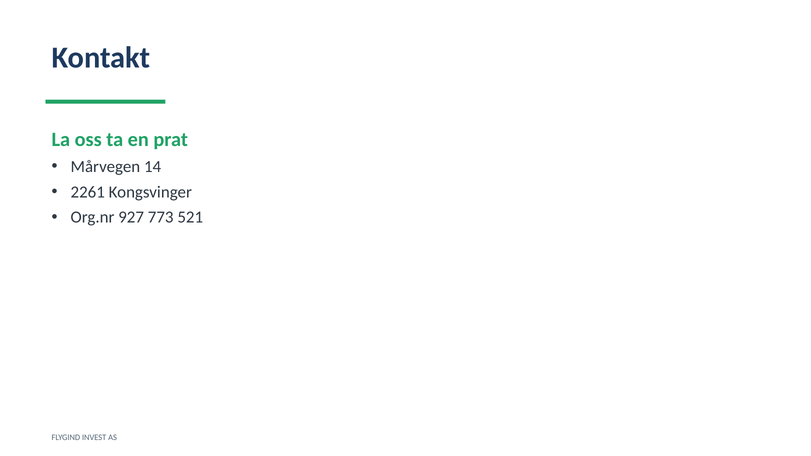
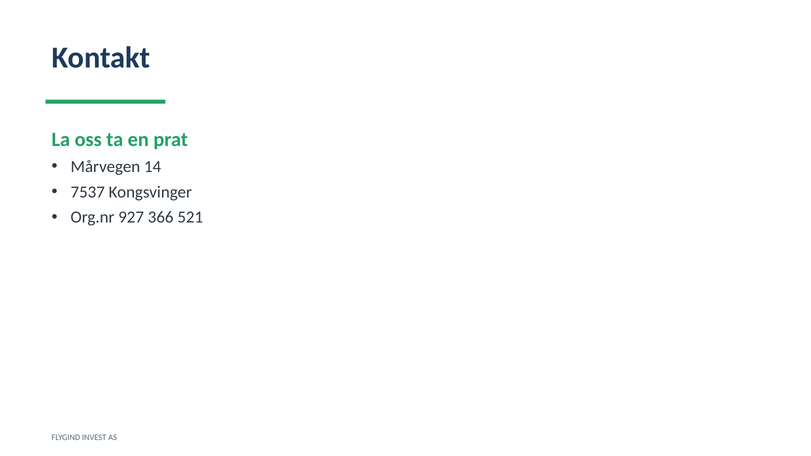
2261: 2261 -> 7537
773: 773 -> 366
